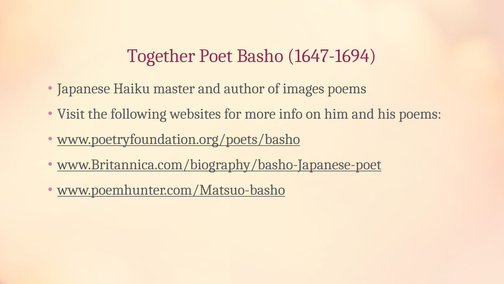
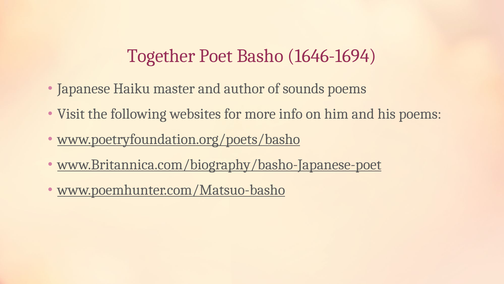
1647-1694: 1647-1694 -> 1646-1694
images: images -> sounds
